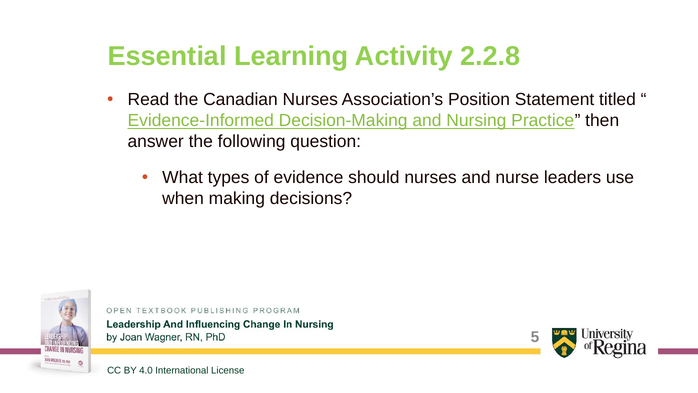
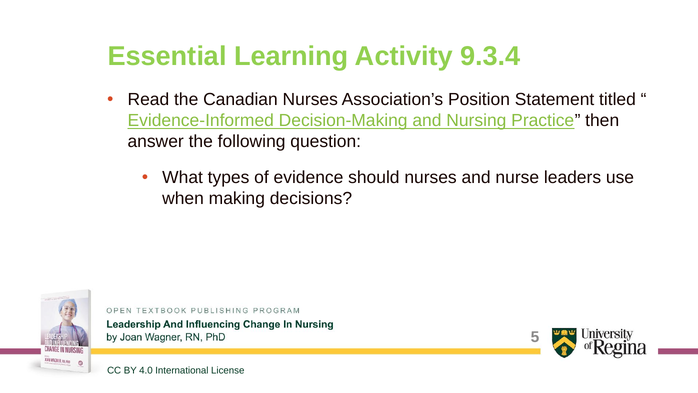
2.2.8: 2.2.8 -> 9.3.4
